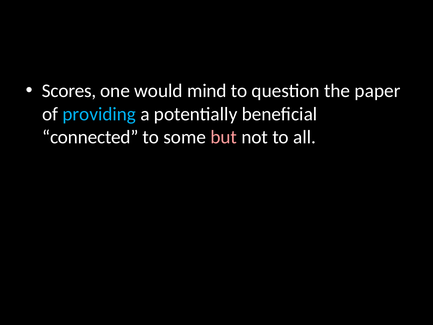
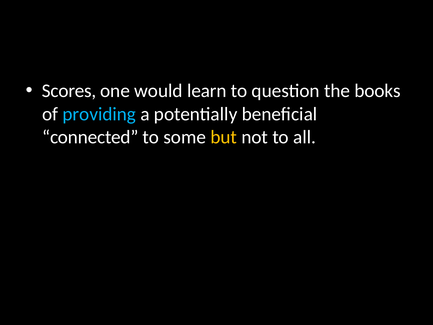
mind: mind -> learn
paper: paper -> books
but colour: pink -> yellow
